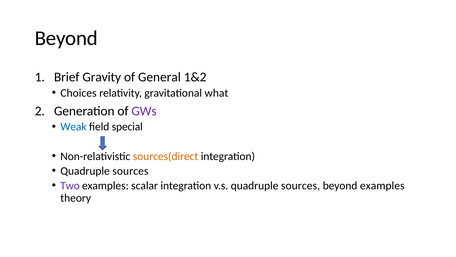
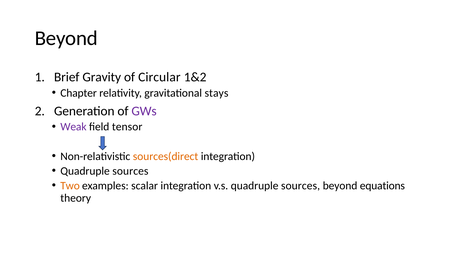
General: General -> Circular
Choices: Choices -> Chapter
what: what -> stays
Weak colour: blue -> purple
special: special -> tensor
Two colour: purple -> orange
beyond examples: examples -> equations
